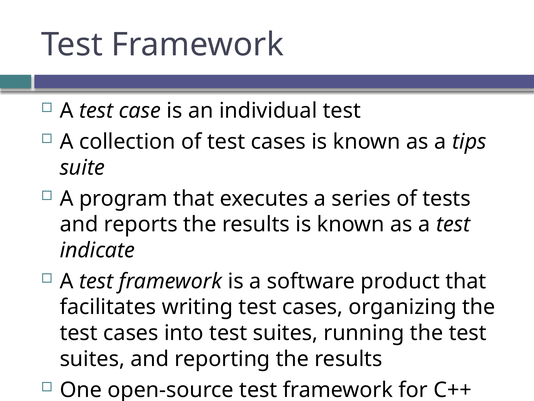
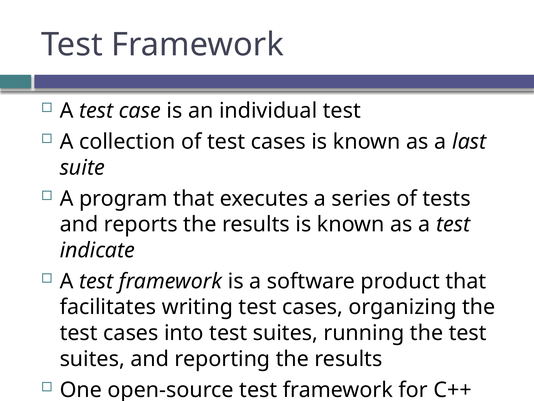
tips: tips -> last
